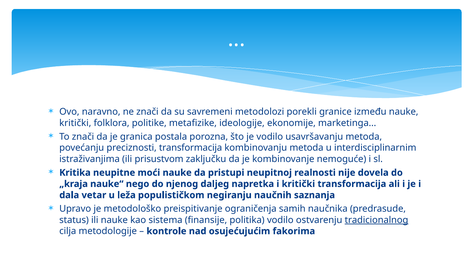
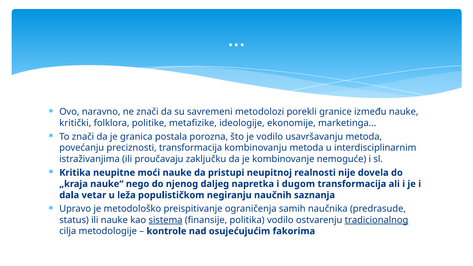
prisustvom: prisustvom -> proučavaju
i kritički: kritički -> dugom
sistema underline: none -> present
